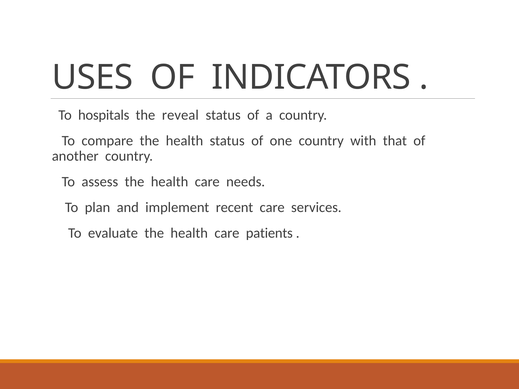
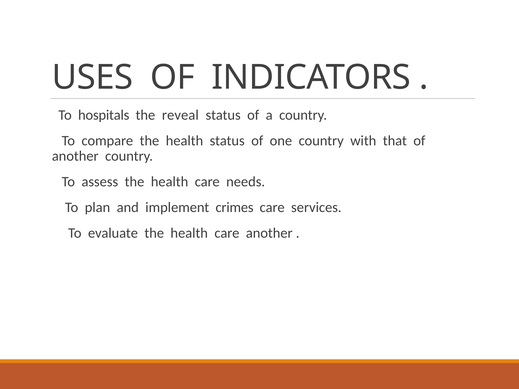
recent: recent -> crimes
care patients: patients -> another
